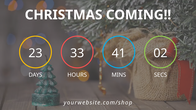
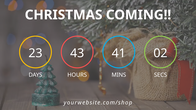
33: 33 -> 43
